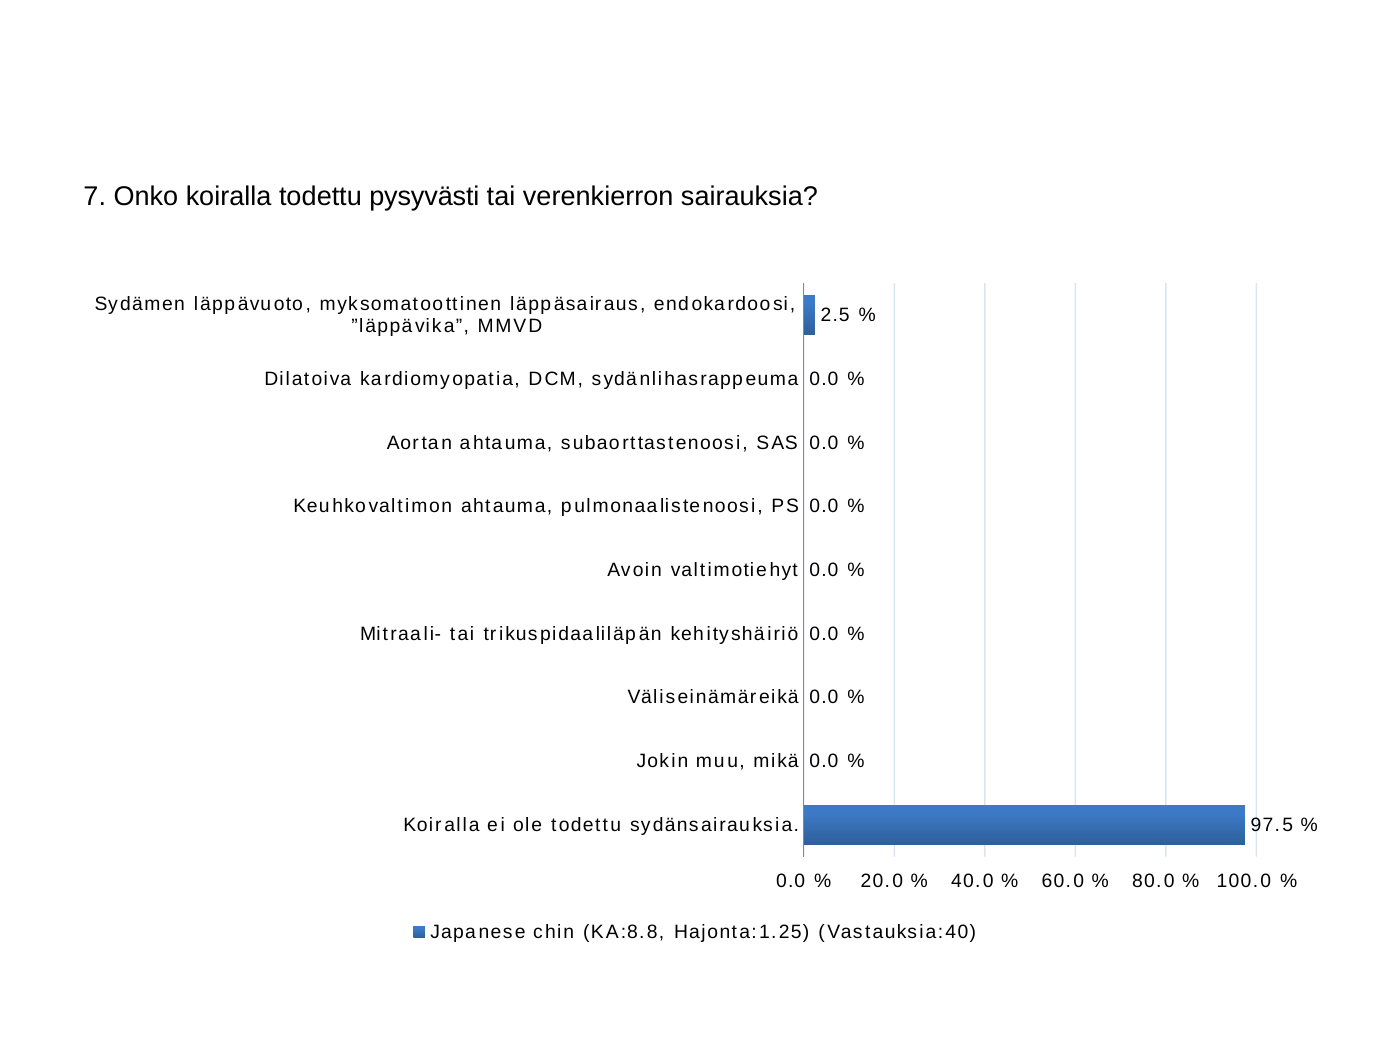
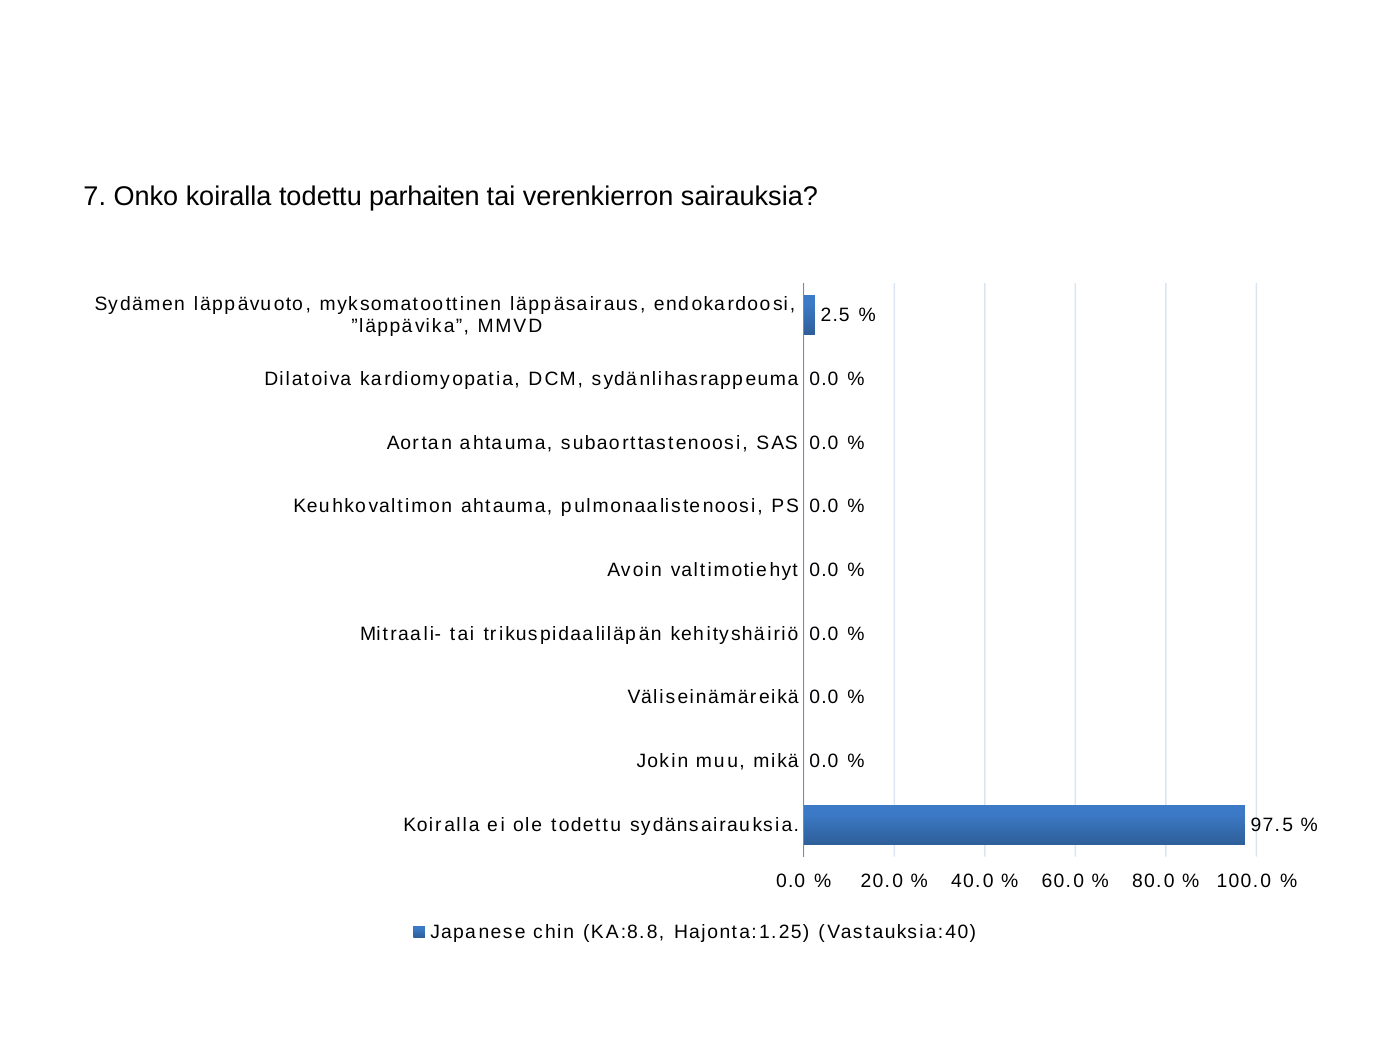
pysyvästi: pysyvästi -> parhaiten
